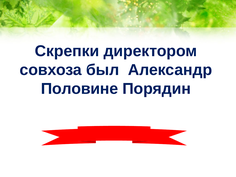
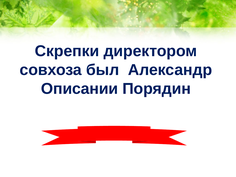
Половине: Половине -> Описании
